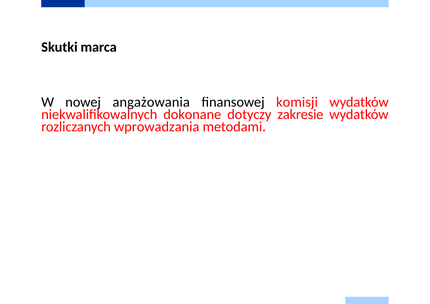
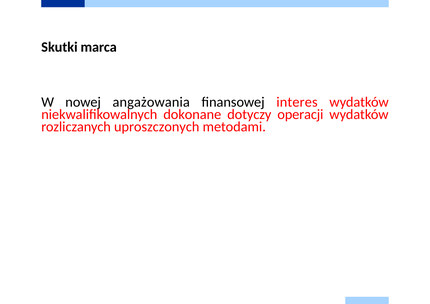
komisji: komisji -> interes
zakresie: zakresie -> operacji
wprowadzania: wprowadzania -> uproszczonych
